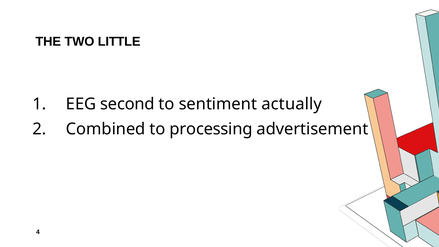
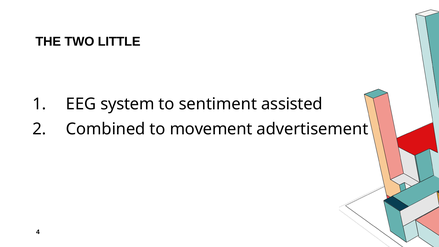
second: second -> system
actually: actually -> assisted
processing: processing -> movement
